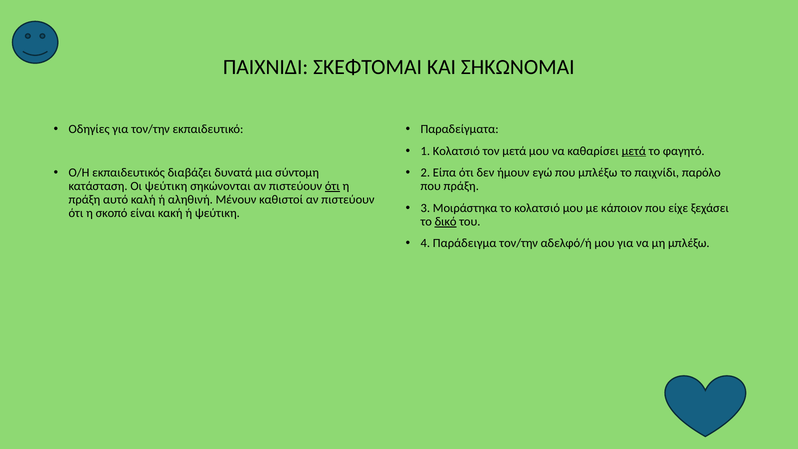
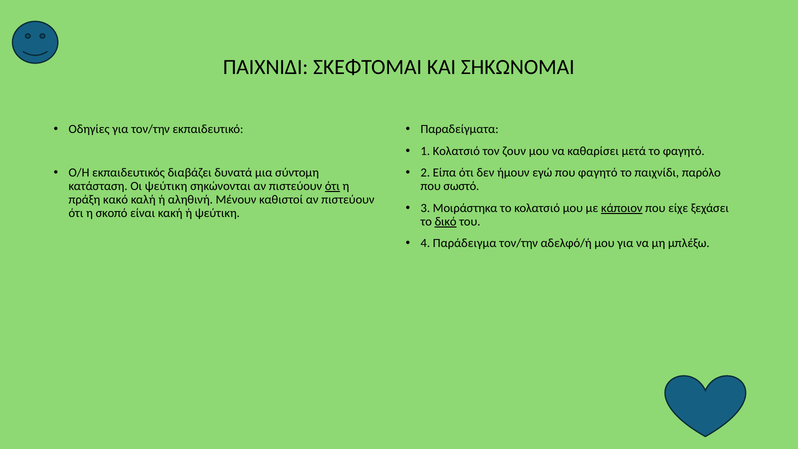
τον μετά: μετά -> ζουν
μετά at (634, 151) underline: present -> none
που μπλέξω: μπλέξω -> φαγητό
που πράξη: πράξη -> σωστό
αυτό: αυτό -> κακό
κάποιον underline: none -> present
